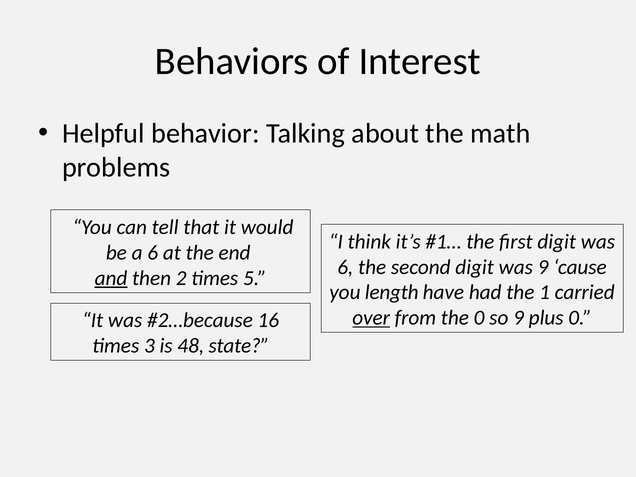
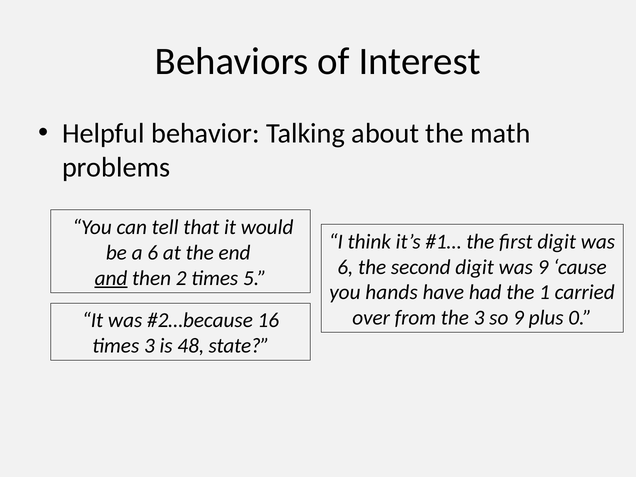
length: length -> hands
over underline: present -> none
the 0: 0 -> 3
